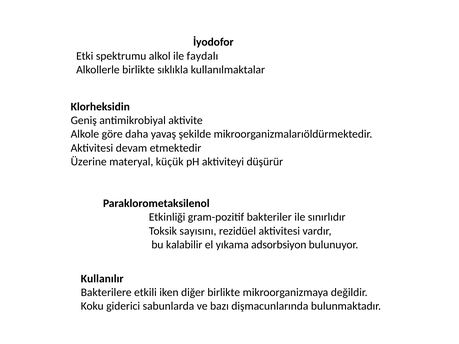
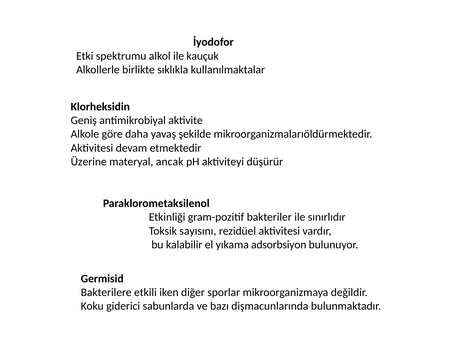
faydalı: faydalı -> kauçuk
küçük: küçük -> ancak
Kullanılır: Kullanılır -> Germisid
diğer birlikte: birlikte -> sporlar
